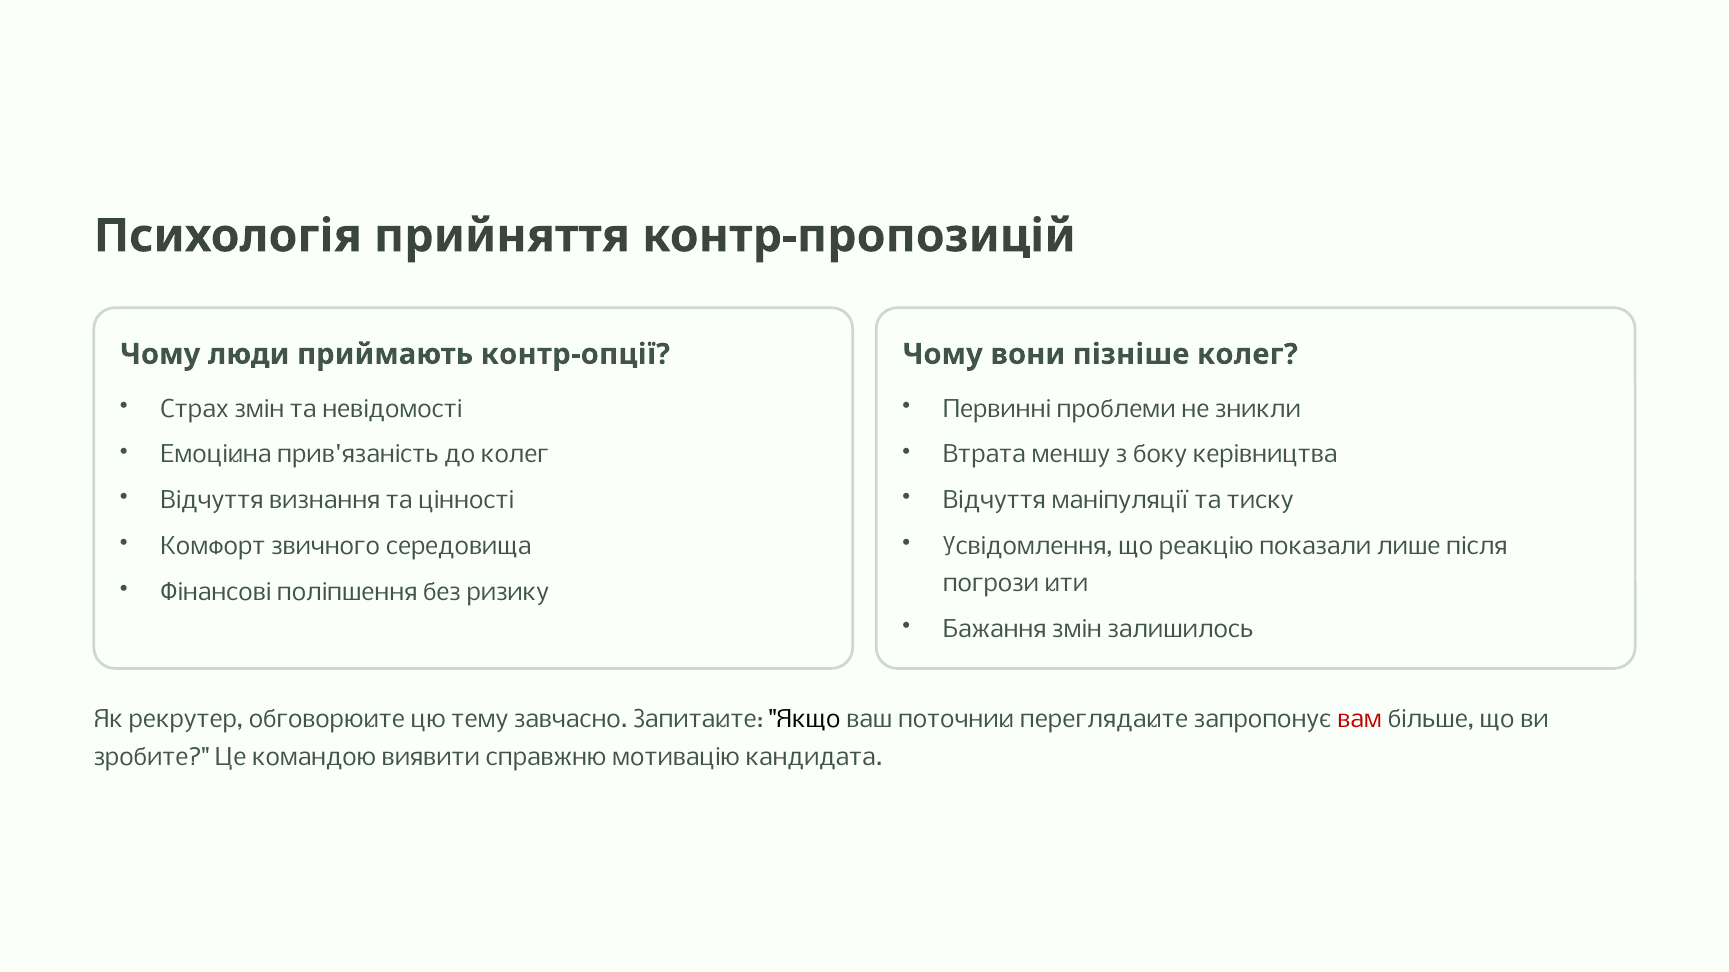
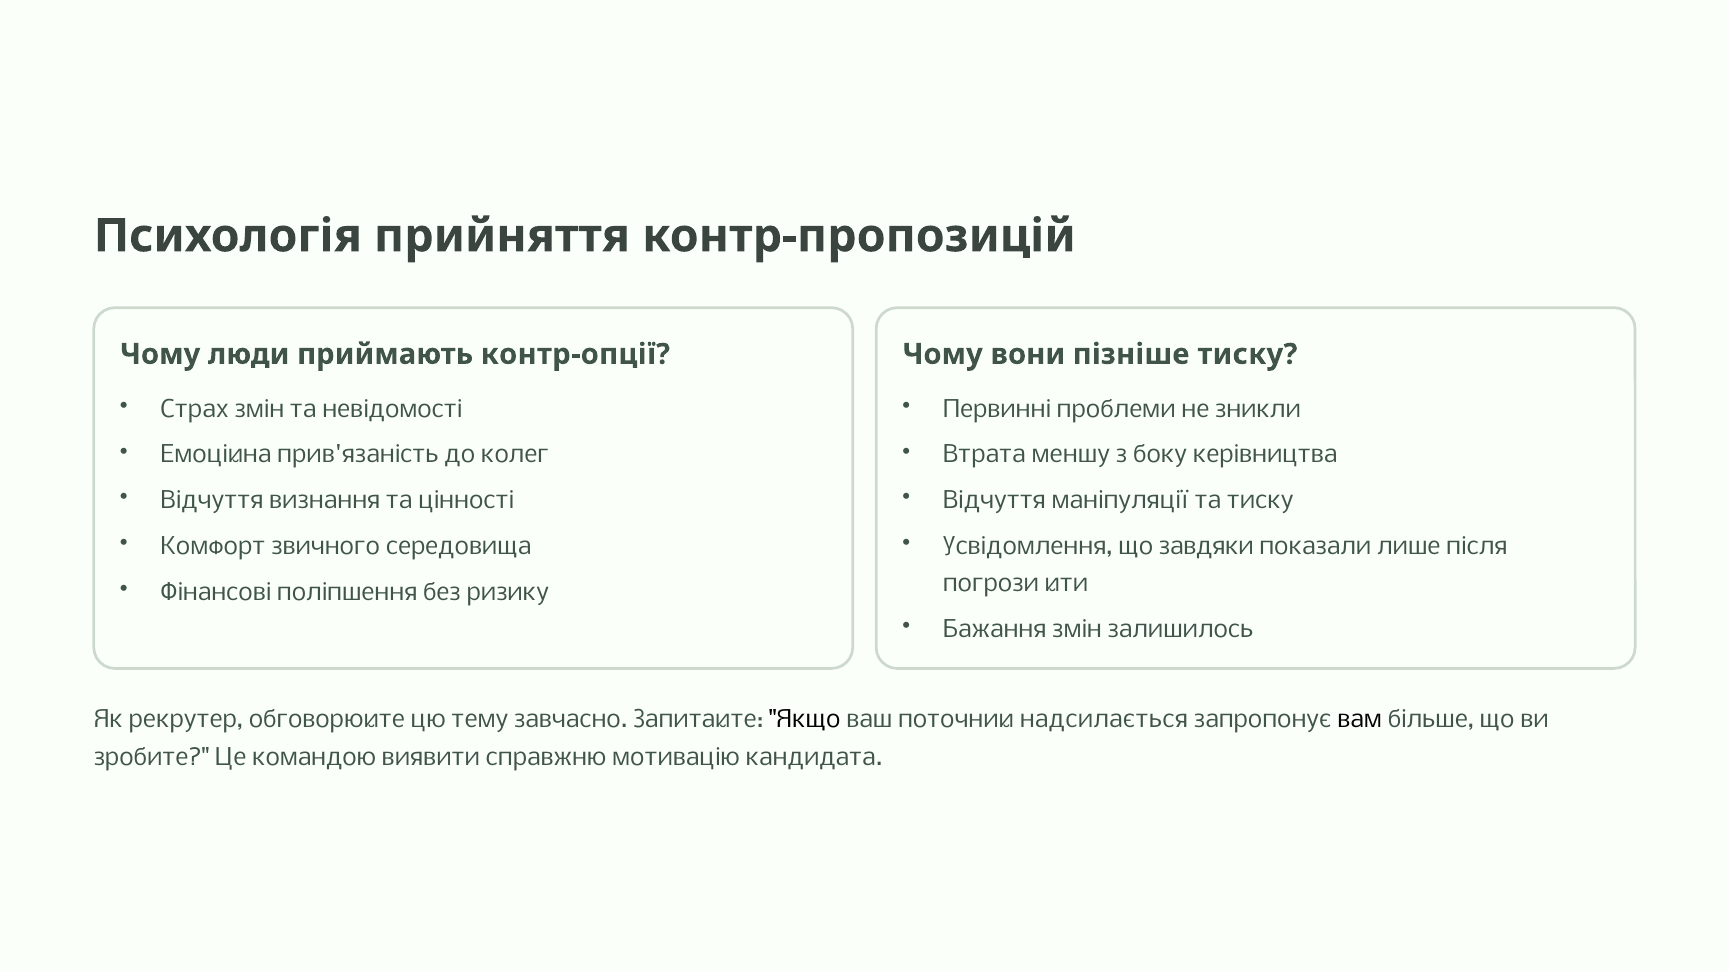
пізніше колег: колег -> тиску
реакцію: реакцію -> завдяки
переглядайте: переглядайте -> надсилається
вам colour: red -> black
